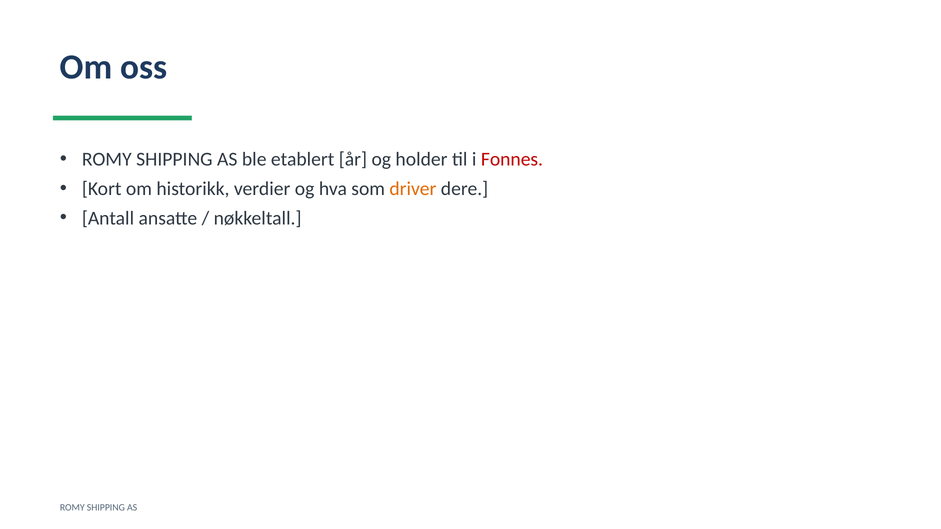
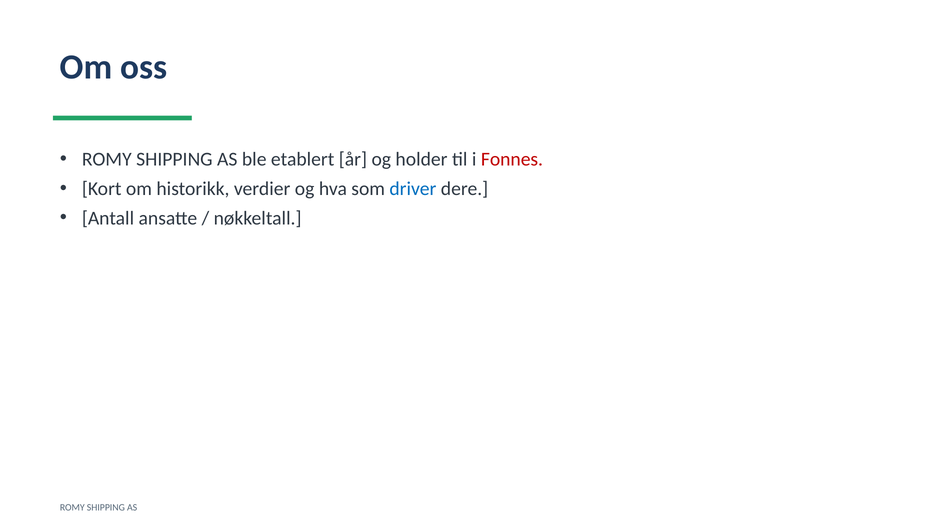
driver colour: orange -> blue
